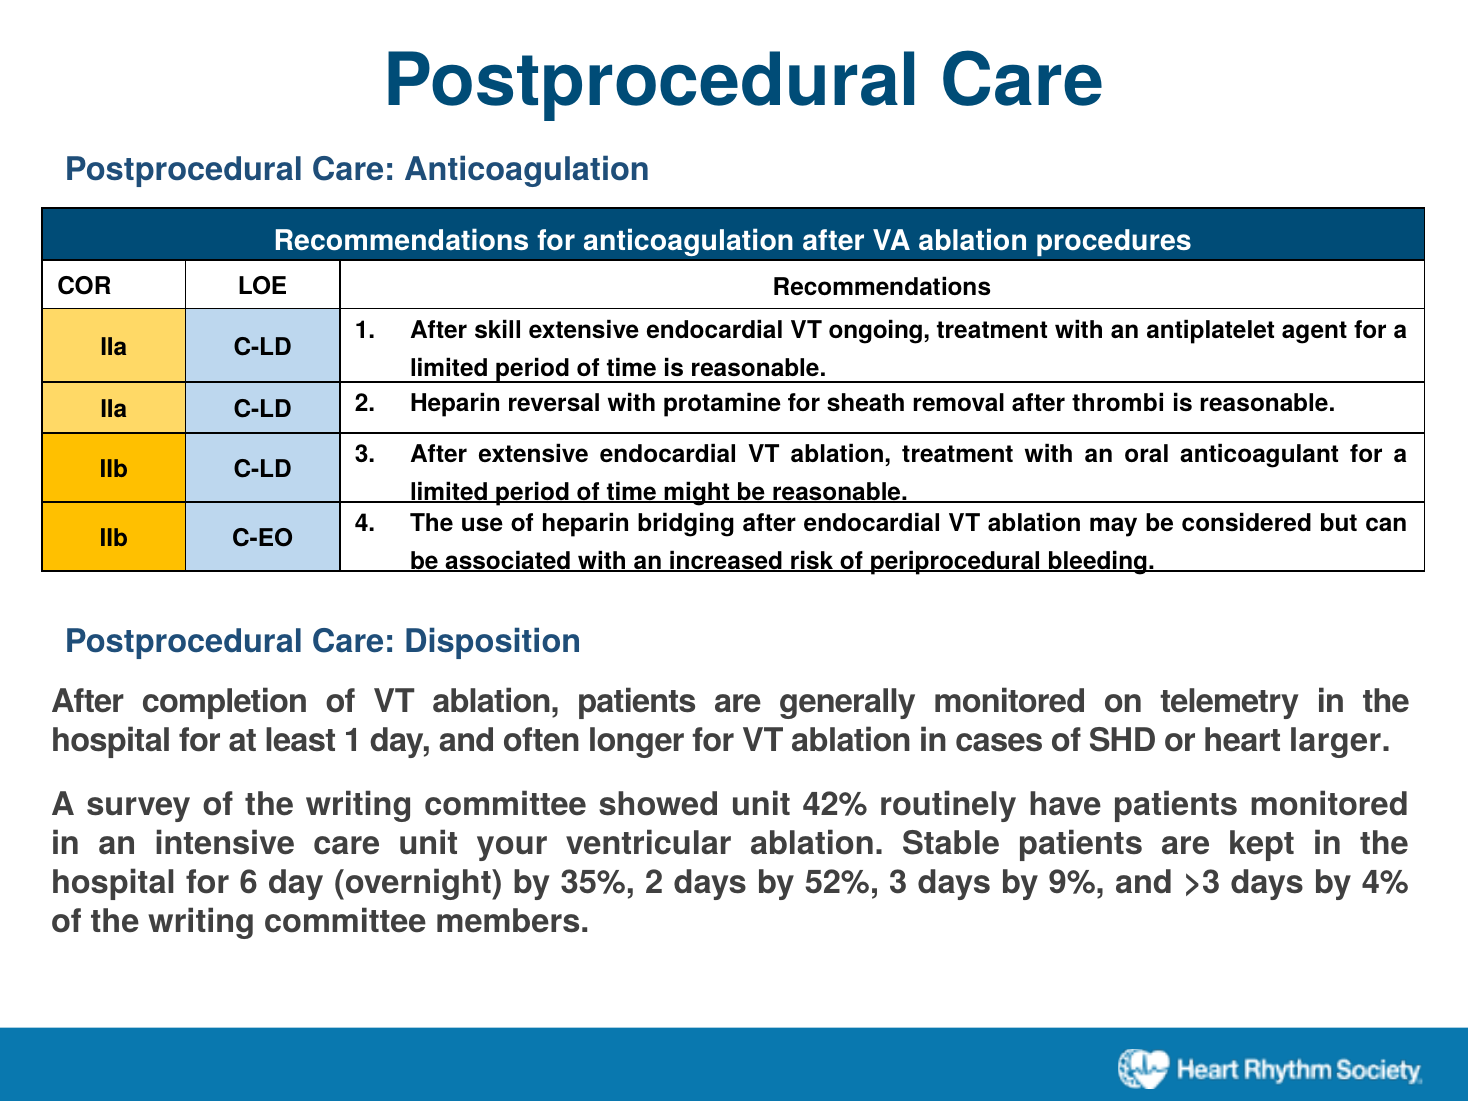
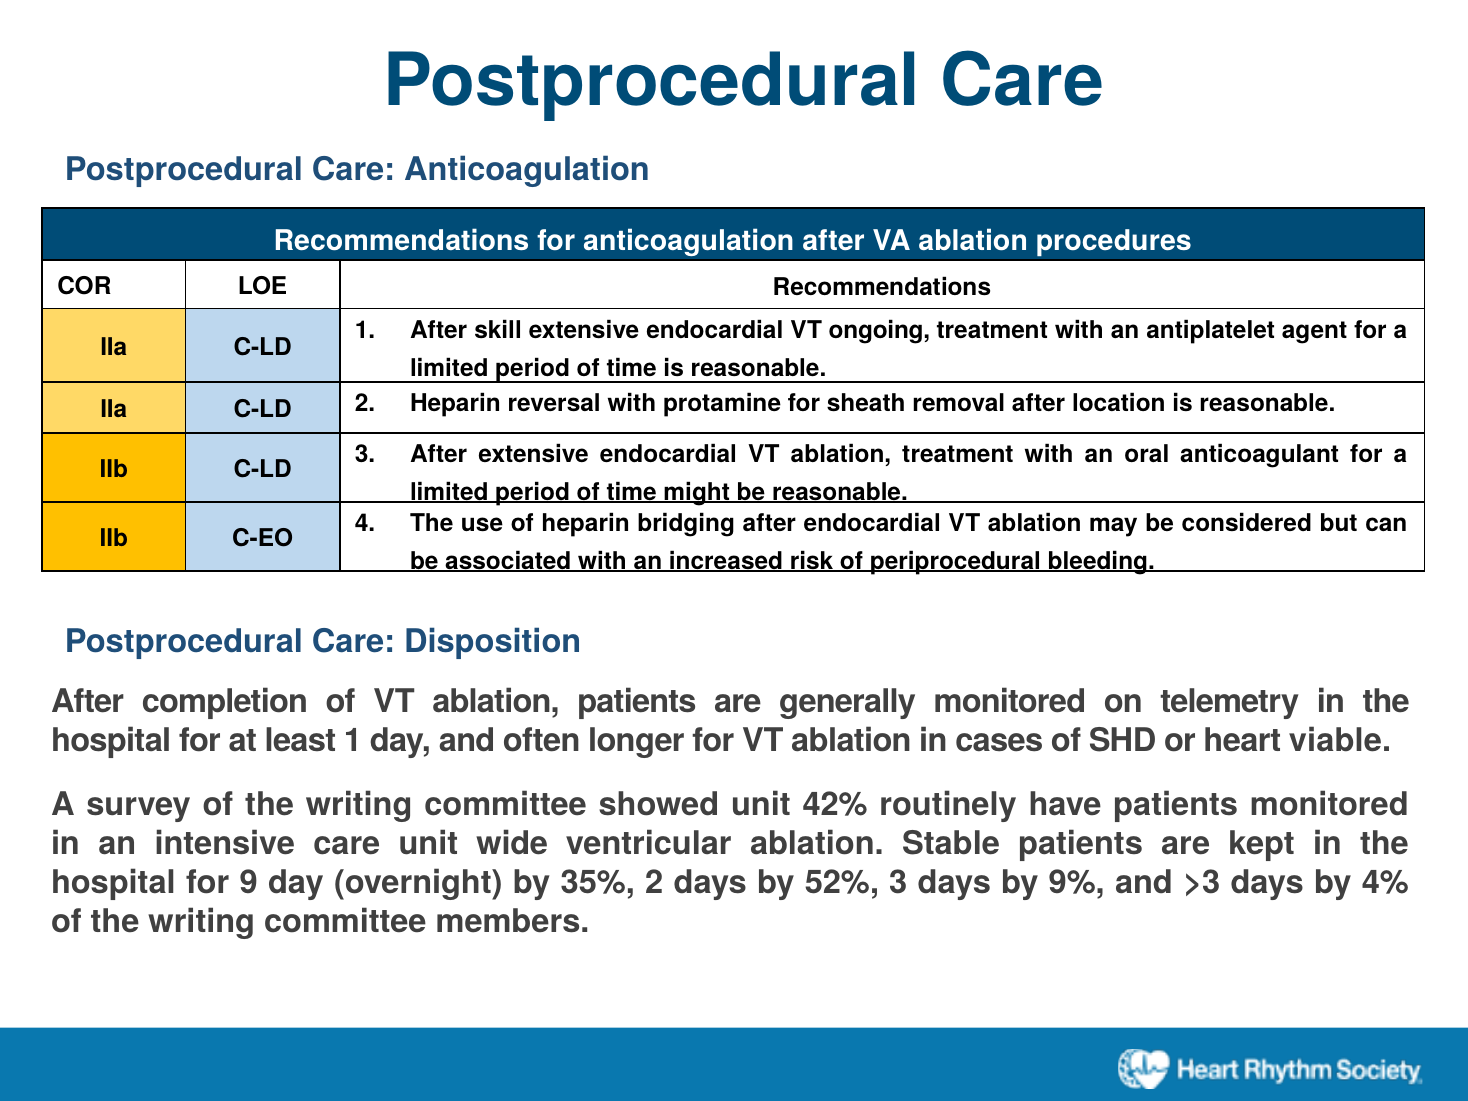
thrombi: thrombi -> location
larger: larger -> viable
your: your -> wide
6: 6 -> 9
